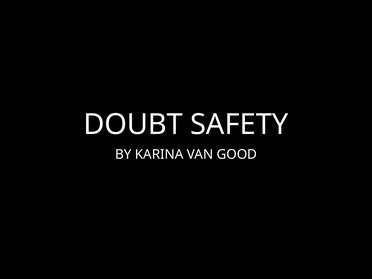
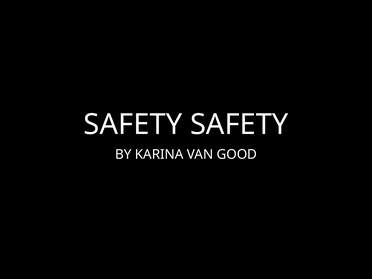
DOUBT at (133, 124): DOUBT -> SAFETY
